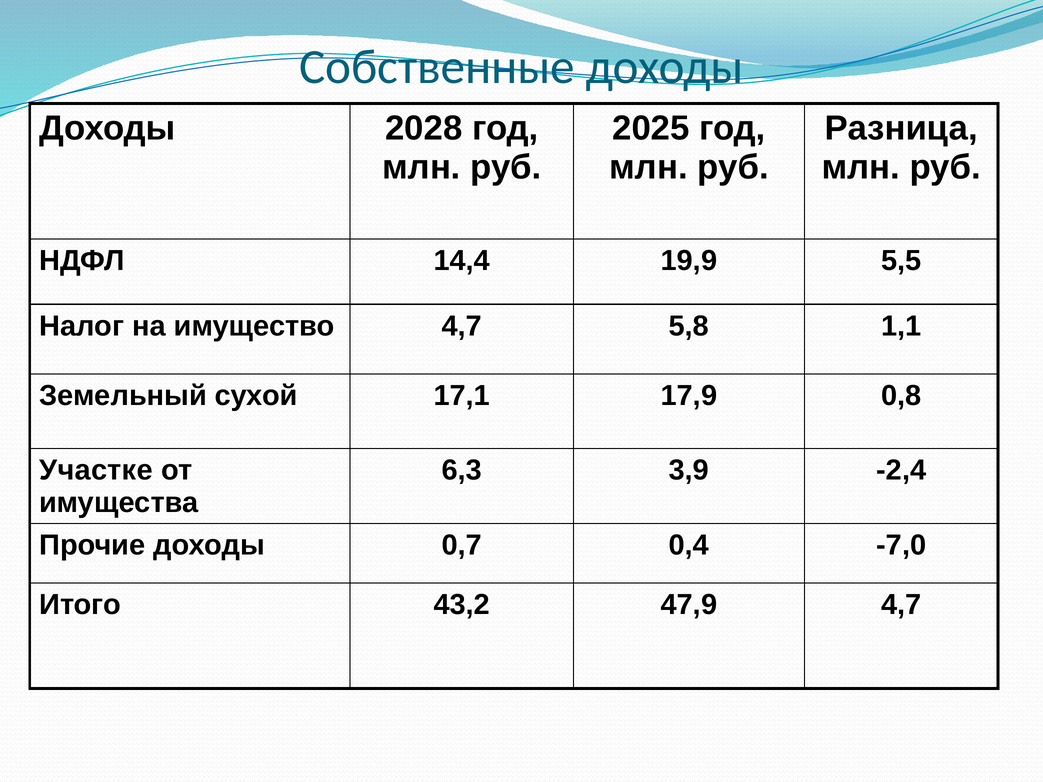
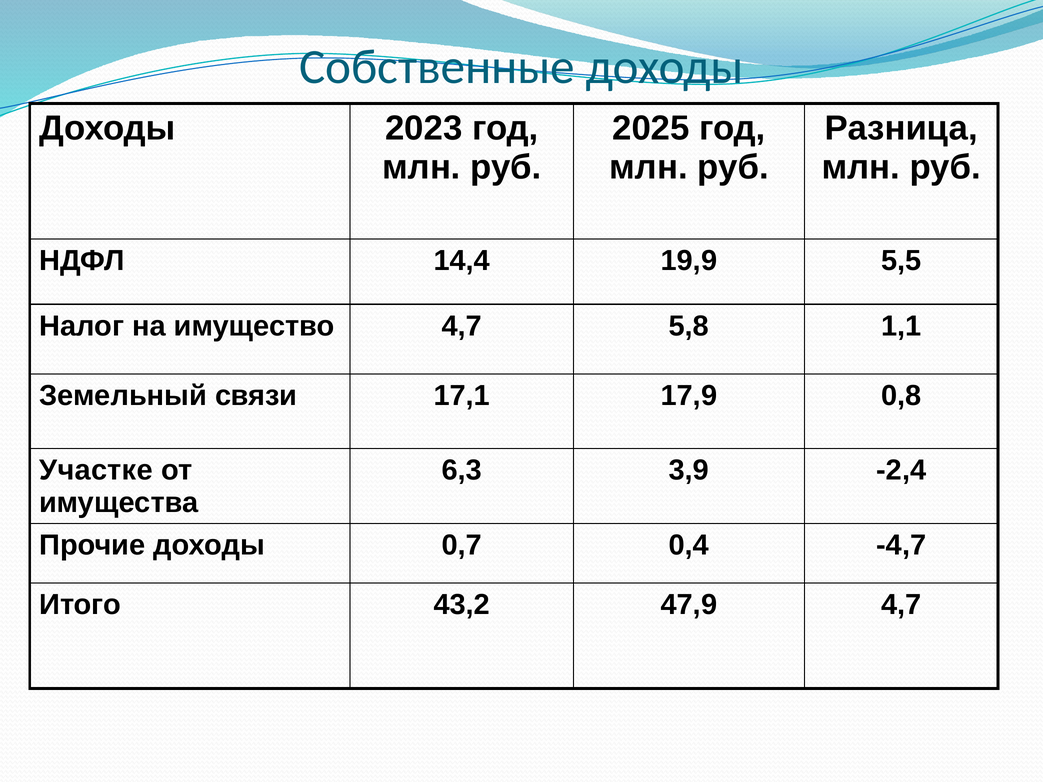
2028: 2028 -> 2023
сухой: сухой -> связи
-7,0: -7,0 -> -4,7
